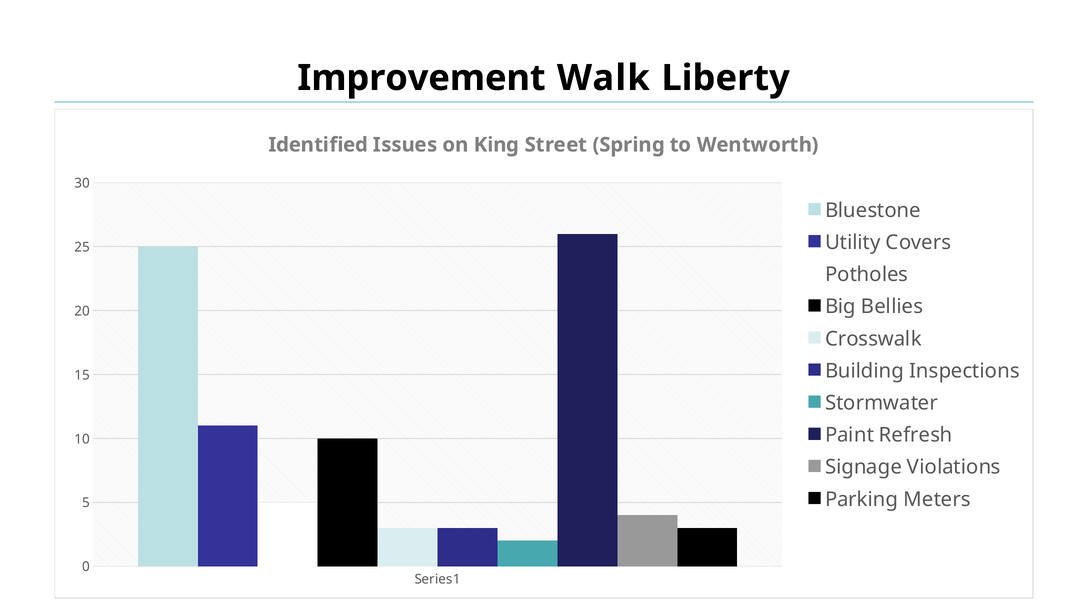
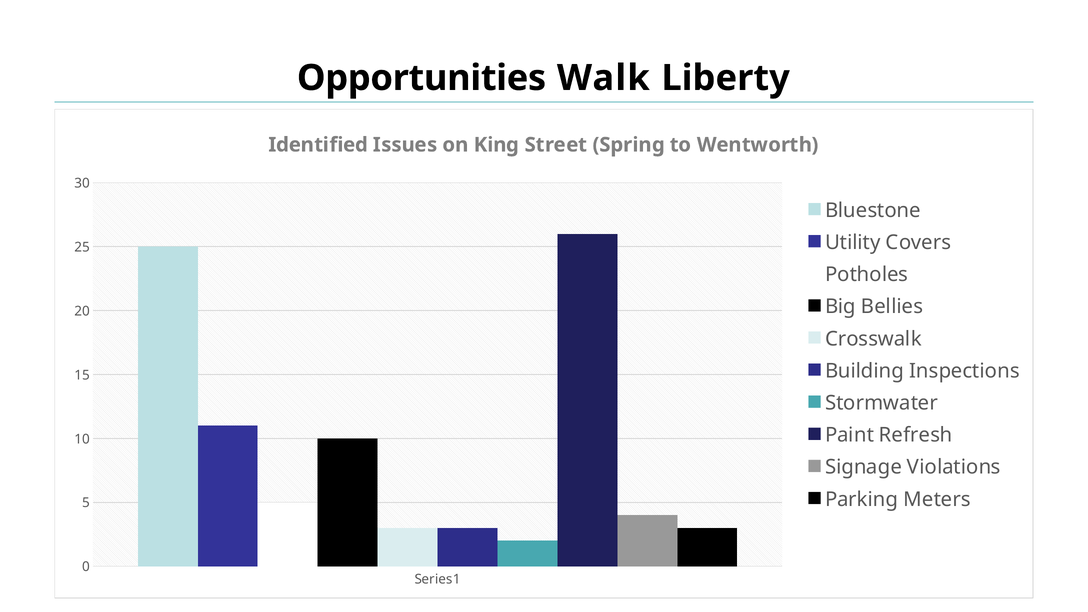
Improvement: Improvement -> Opportunities
